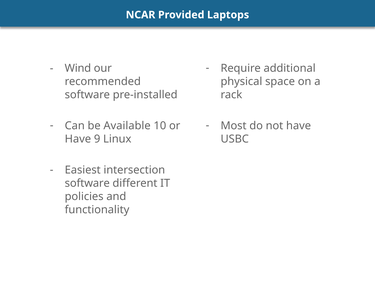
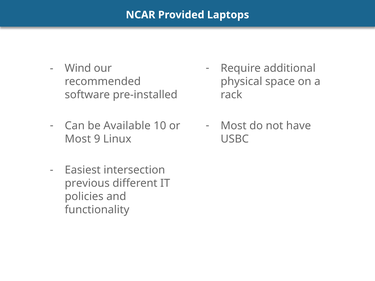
Have at (78, 139): Have -> Most
software at (87, 183): software -> previous
